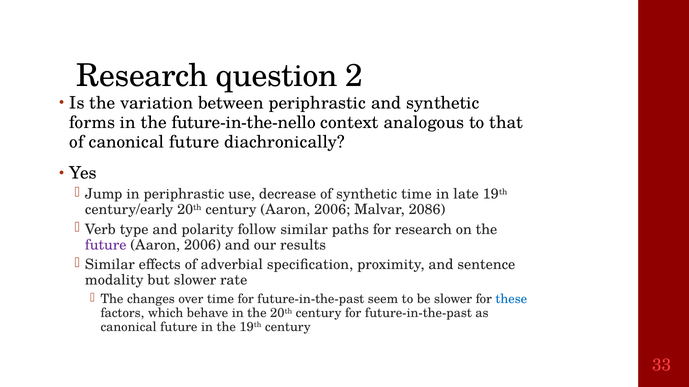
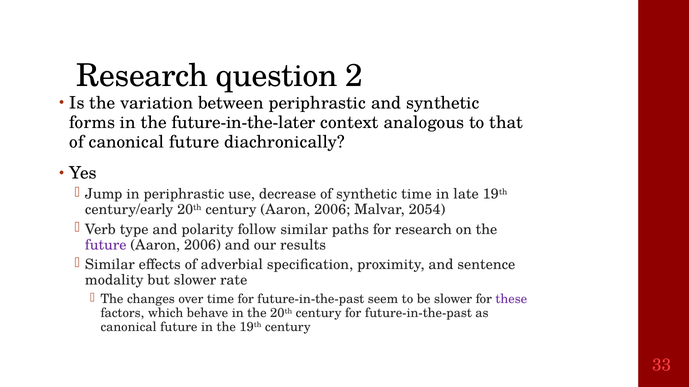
future-in-the-nello: future-in-the-nello -> future-in-the-later
2086: 2086 -> 2054
these colour: blue -> purple
